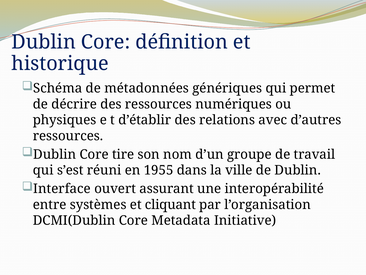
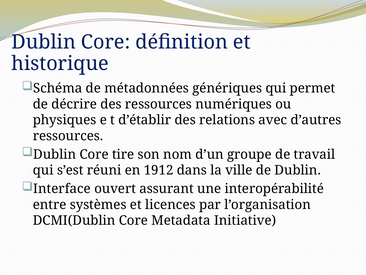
1955: 1955 -> 1912
cliquant: cliquant -> licences
